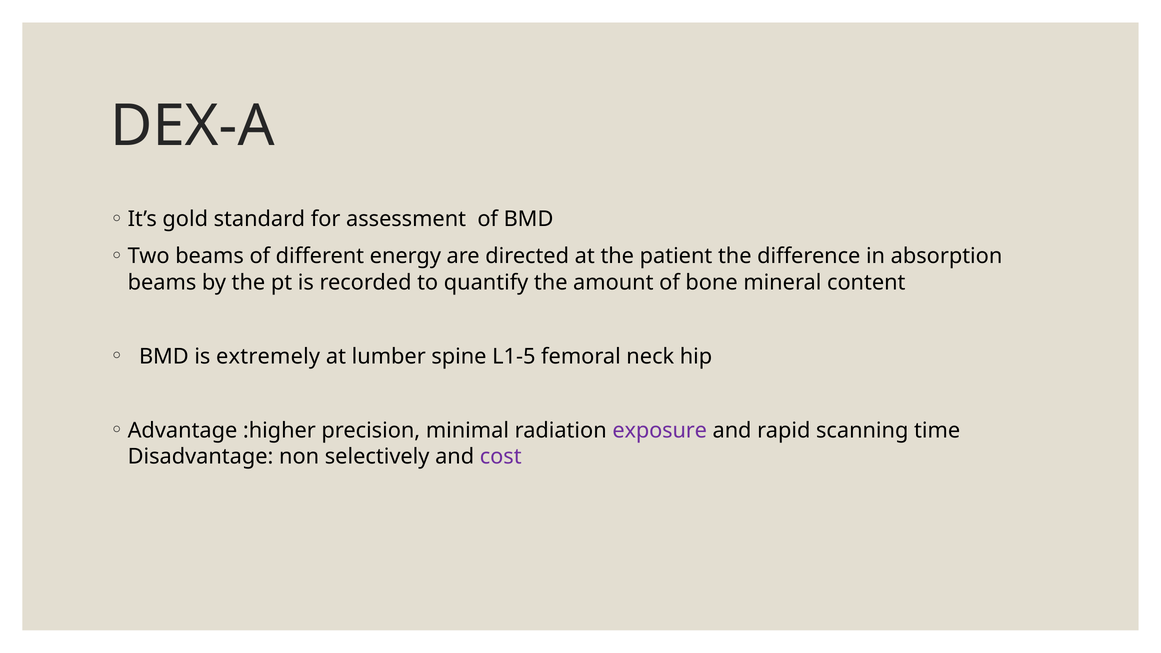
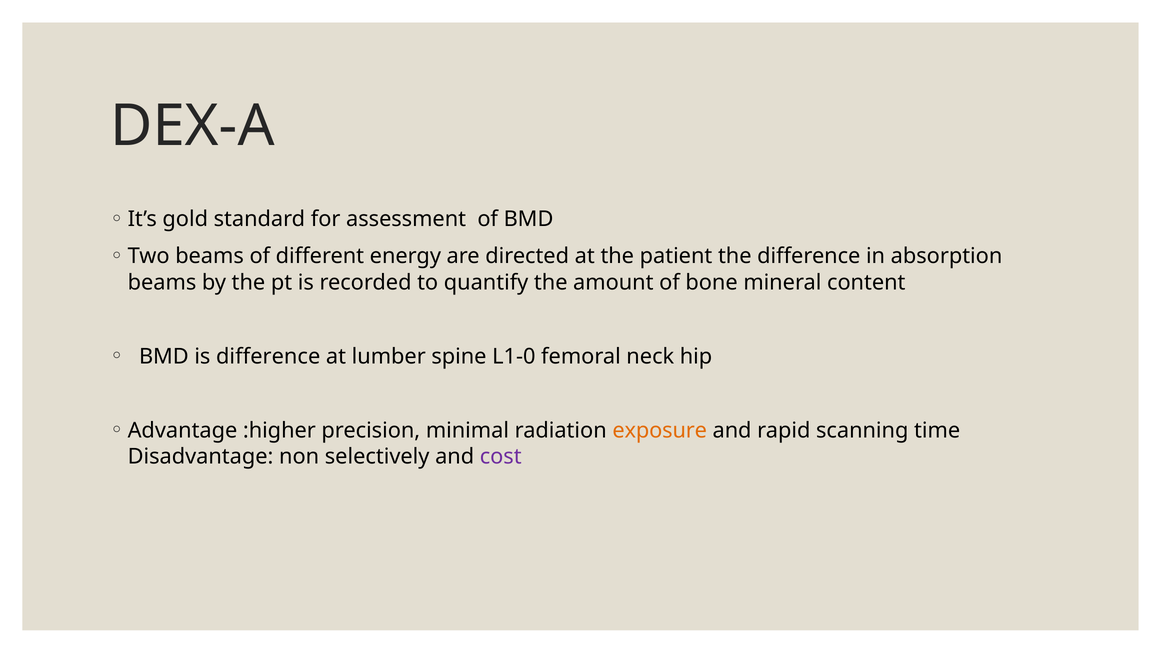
is extremely: extremely -> difference
L1-5: L1-5 -> L1-0
exposure colour: purple -> orange
